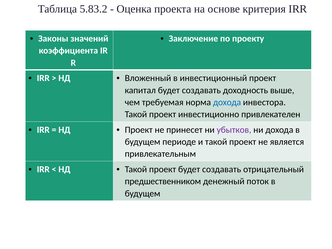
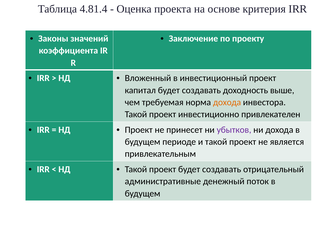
5.83.2: 5.83.2 -> 4.81.4
дохода at (227, 102) colour: blue -> orange
предшественником: предшественником -> административные
